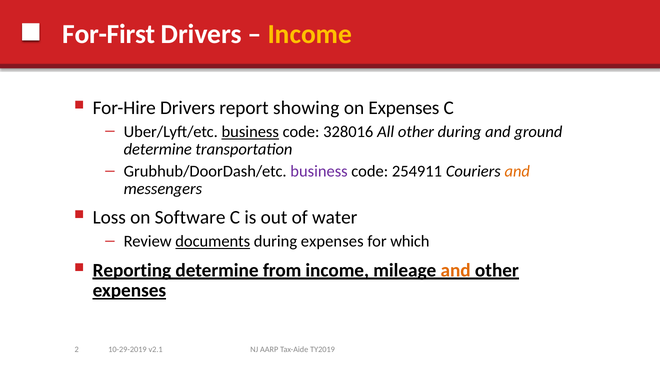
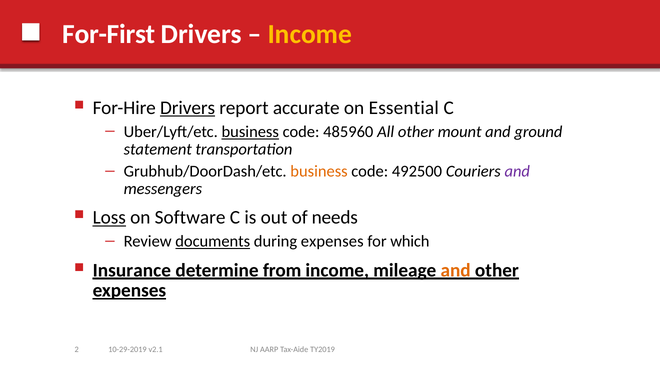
Drivers at (188, 108) underline: none -> present
showing: showing -> accurate
on Expenses: Expenses -> Essential
328016: 328016 -> 485960
other during: during -> mount
determine at (158, 149): determine -> statement
business at (319, 172) colour: purple -> orange
254911: 254911 -> 492500
and at (517, 172) colour: orange -> purple
Loss underline: none -> present
water: water -> needs
Reporting: Reporting -> Insurance
